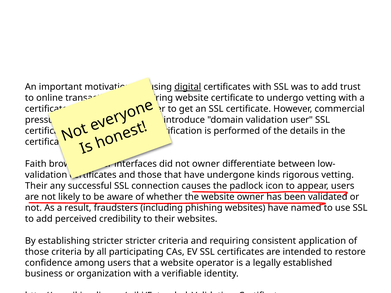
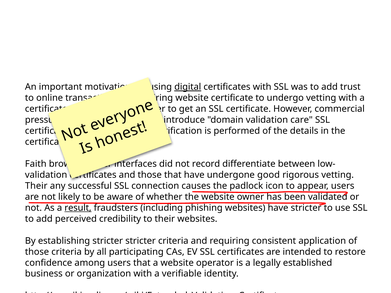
validation user: user -> care
not owner: owner -> record
kinds: kinds -> good
result underline: none -> present
have named: named -> stricter
